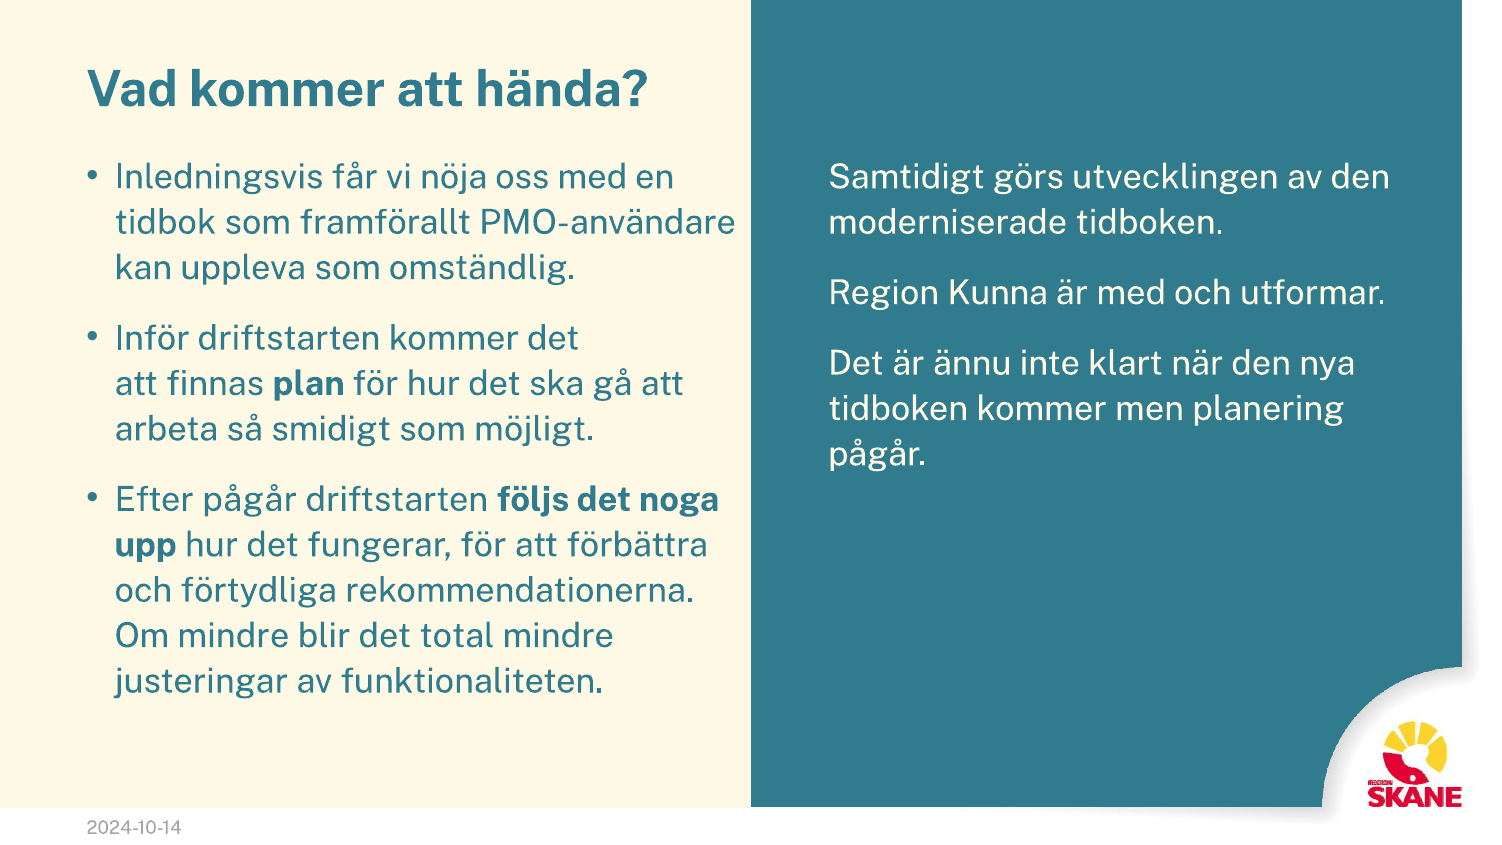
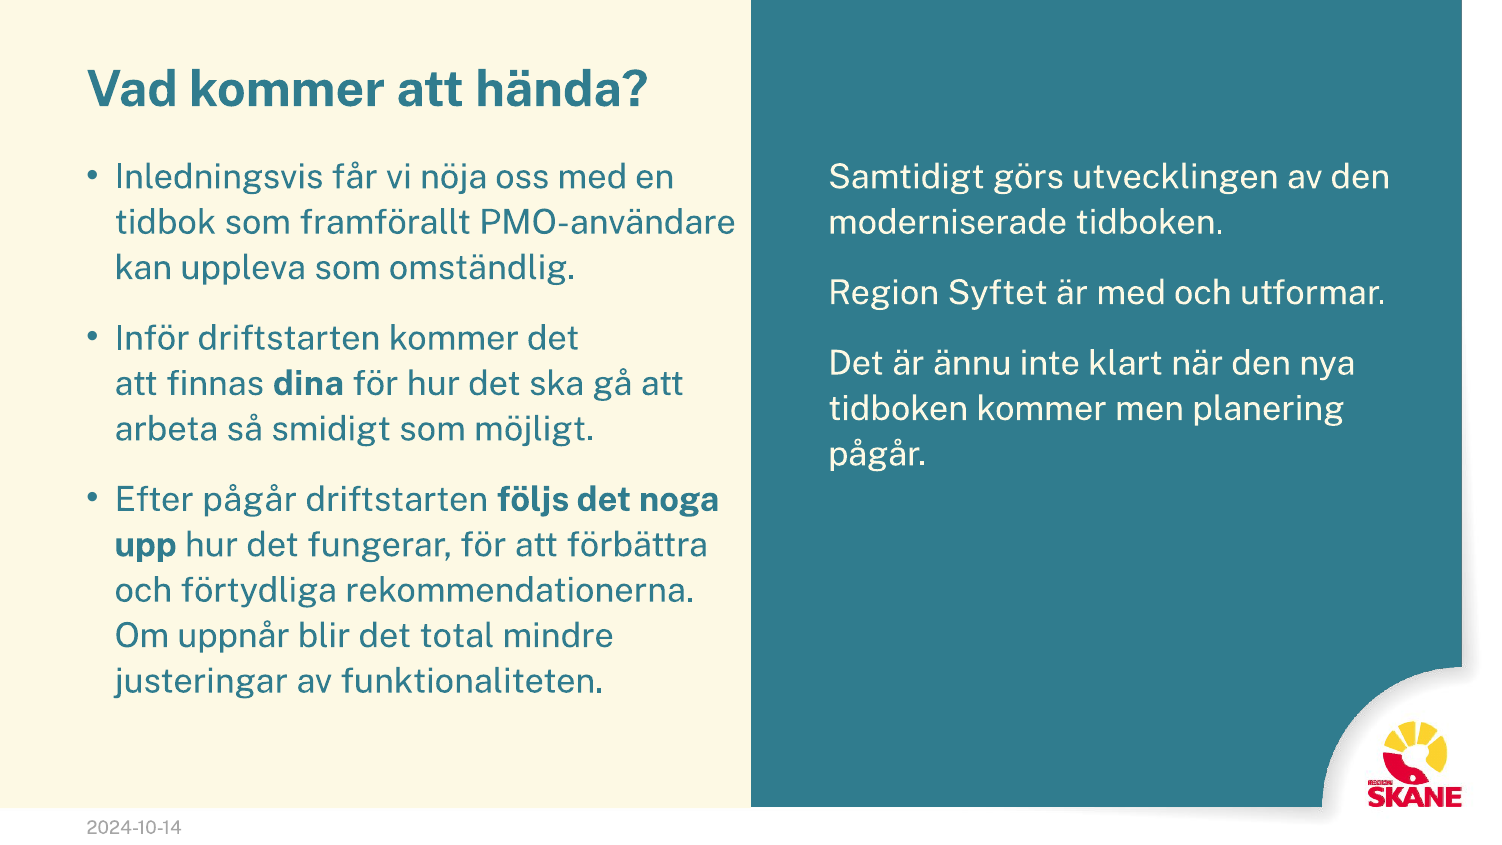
Kunna: Kunna -> Syftet
plan: plan -> dina
Om mindre: mindre -> uppnår
